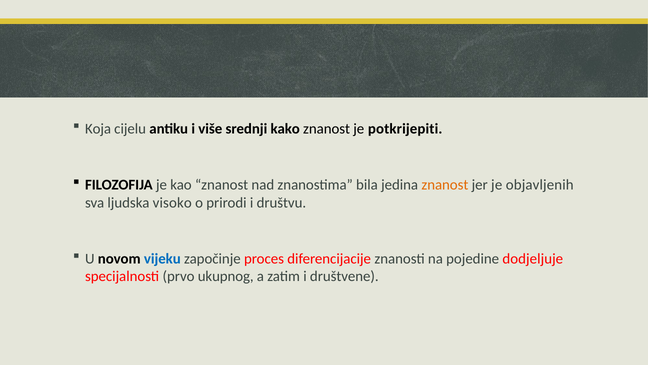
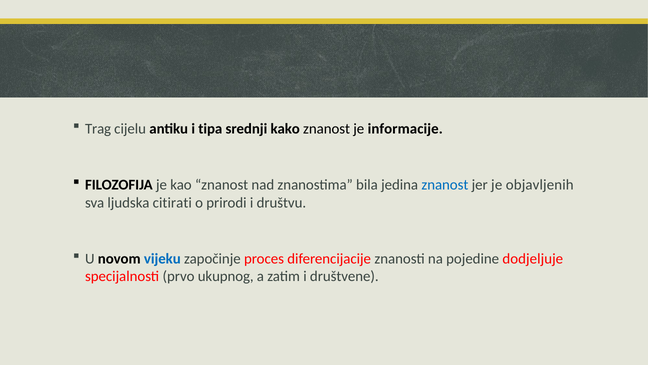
Koja: Koja -> Trag
više: više -> tipa
potkrijepiti: potkrijepiti -> informacije
znanost at (445, 185) colour: orange -> blue
visoko: visoko -> citirati
